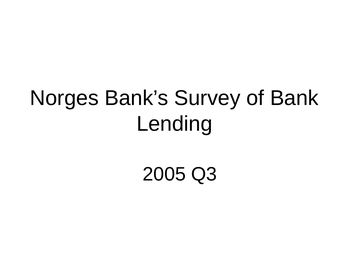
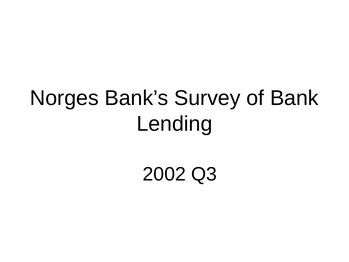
2005: 2005 -> 2002
